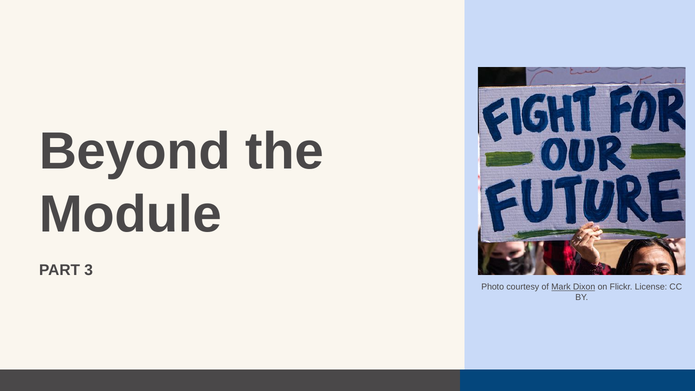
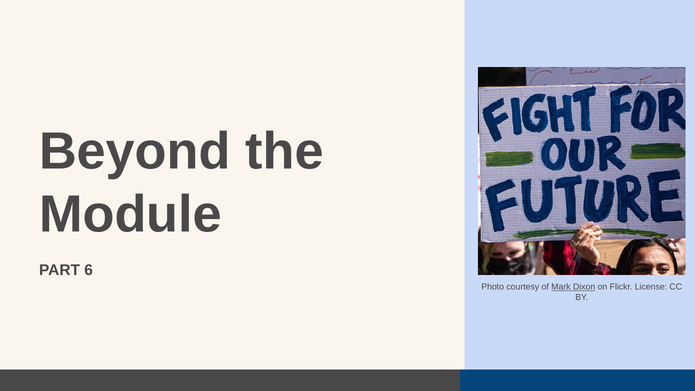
3: 3 -> 6
